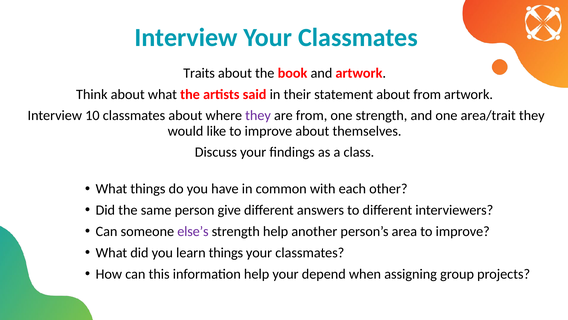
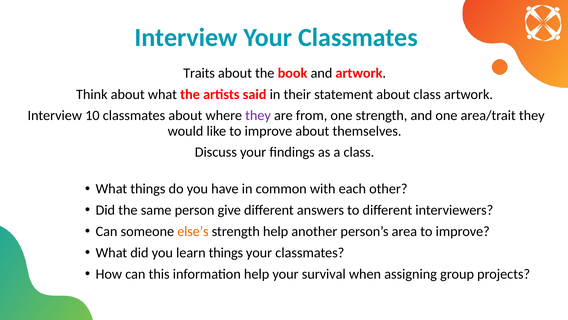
about from: from -> class
else’s colour: purple -> orange
depend: depend -> survival
